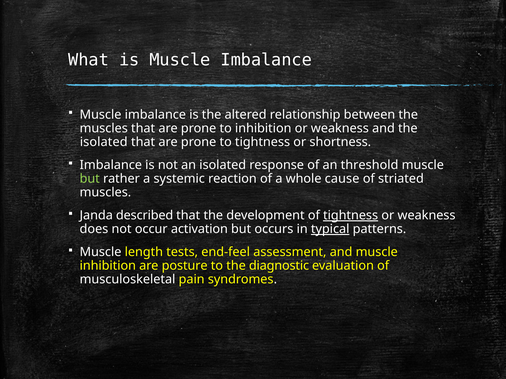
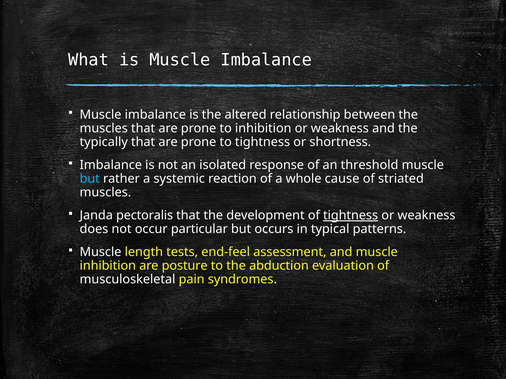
isolated at (104, 142): isolated -> typically
but at (90, 179) colour: light green -> light blue
described: described -> pectoralis
activation: activation -> particular
typical underline: present -> none
diagnostic: diagnostic -> abduction
